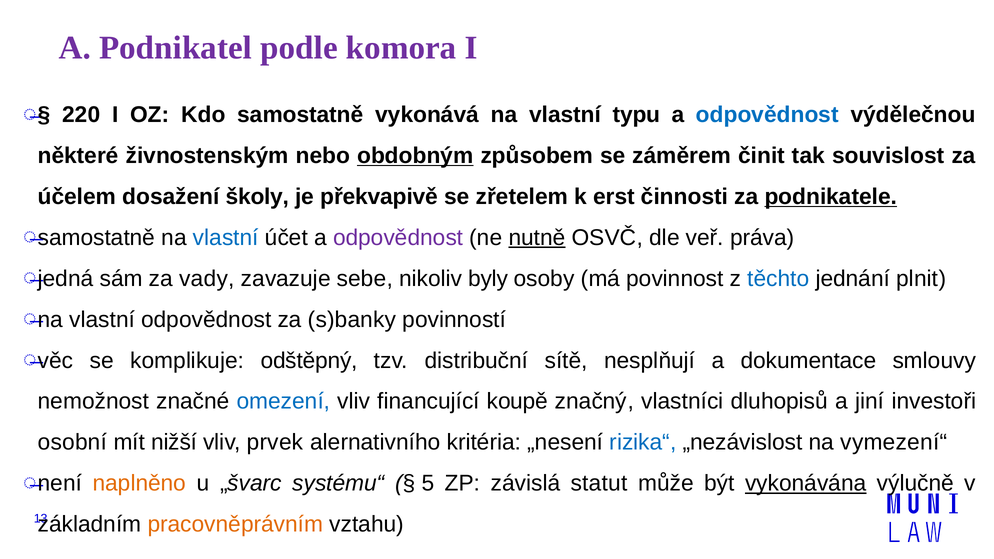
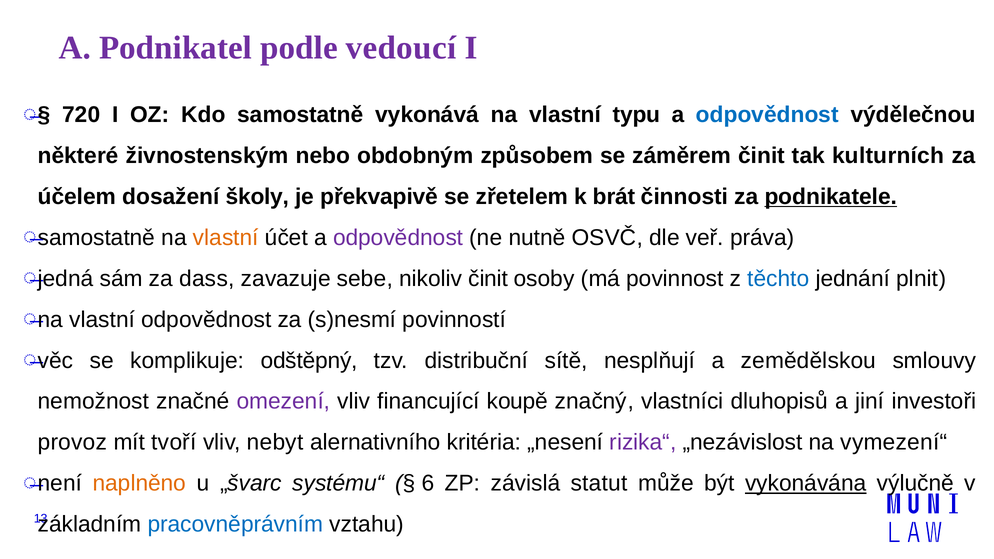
komora: komora -> vedoucí
220: 220 -> 720
obdobným underline: present -> none
souvislost: souvislost -> kulturních
erst: erst -> brát
vlastní at (226, 238) colour: blue -> orange
nutně underline: present -> none
vady: vady -> dass
nikoliv byly: byly -> činit
s)banky: s)banky -> s)nesmí
dokumentace: dokumentace -> zemědělskou
omezení colour: blue -> purple
osobní: osobní -> provoz
nižší: nižší -> tvoří
prvek: prvek -> nebyt
rizika“ colour: blue -> purple
5: 5 -> 6
pracovněprávním colour: orange -> blue
